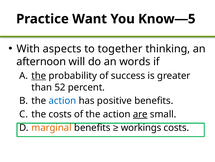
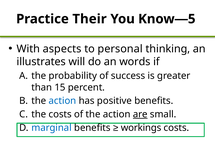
Want: Want -> Their
together: together -> personal
afternoon: afternoon -> illustrates
the at (39, 75) underline: present -> none
52: 52 -> 15
marginal colour: orange -> blue
